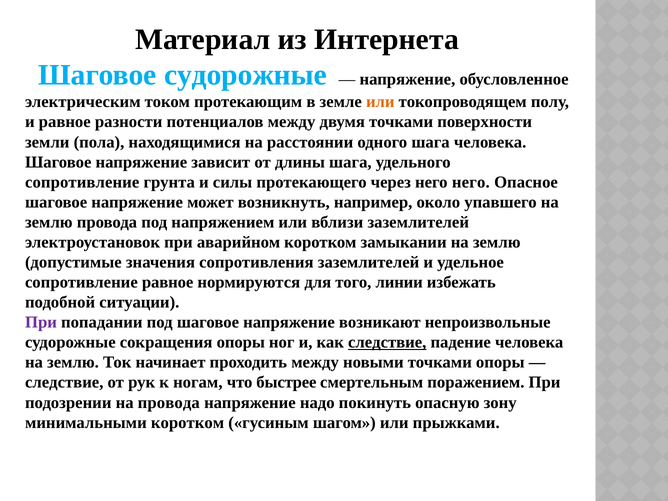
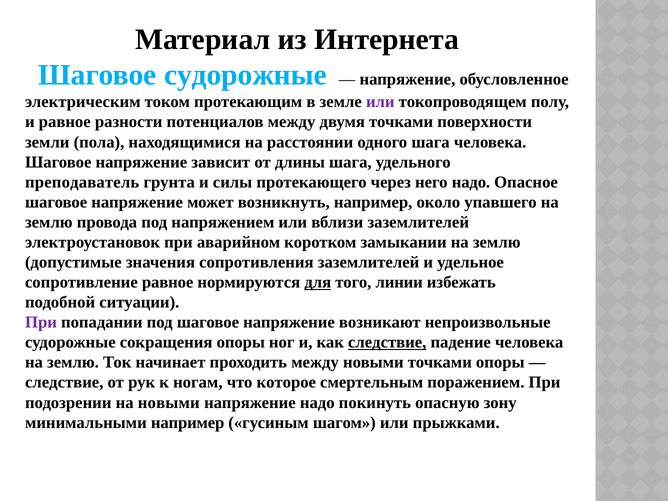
или at (380, 102) colour: orange -> purple
сопротивление at (82, 182): сопротивление -> преподаватель
него него: него -> надо
для underline: none -> present
быстрее: быстрее -> которое
на провода: провода -> новыми
минимальными коротком: коротком -> например
